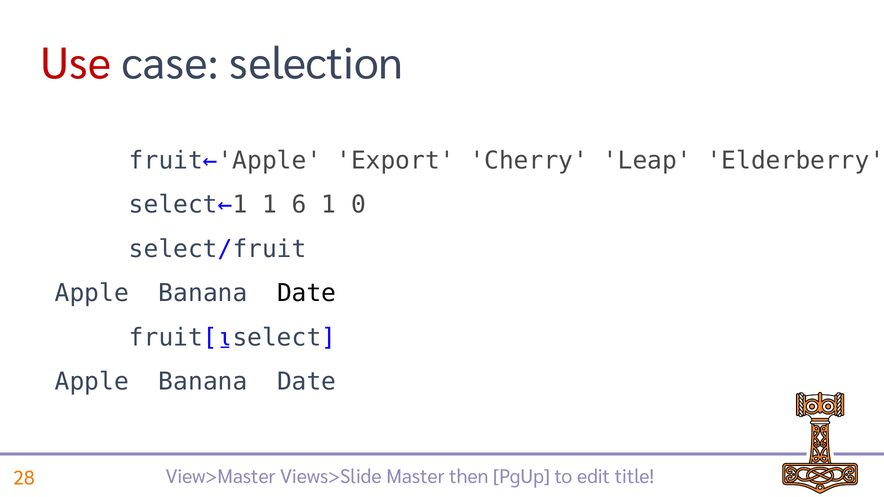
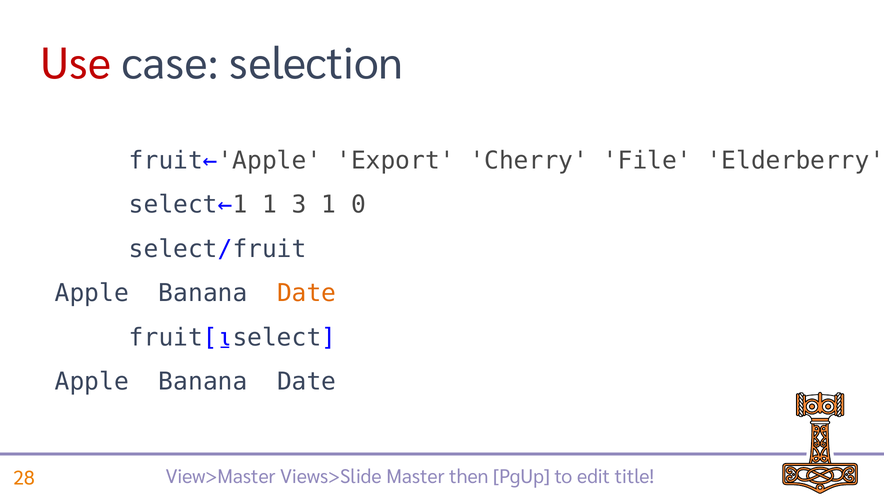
Leap: Leap -> File
6: 6 -> 3
Date at (307, 293) colour: black -> orange
